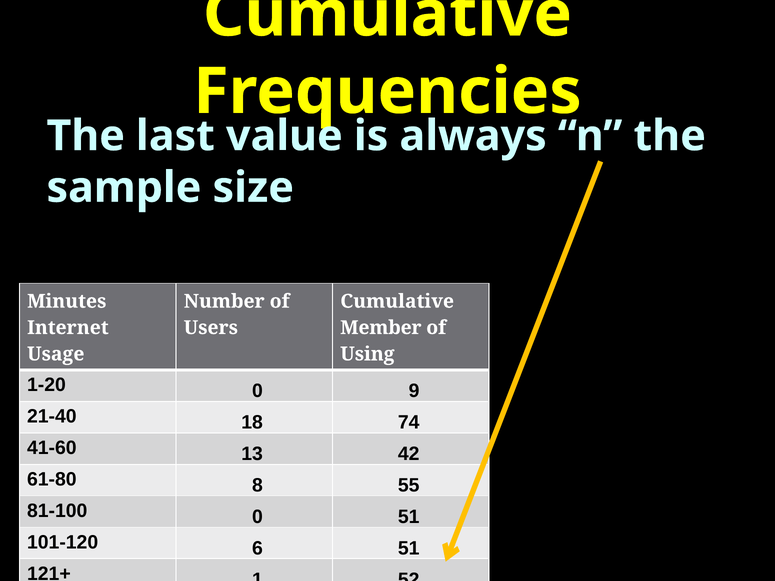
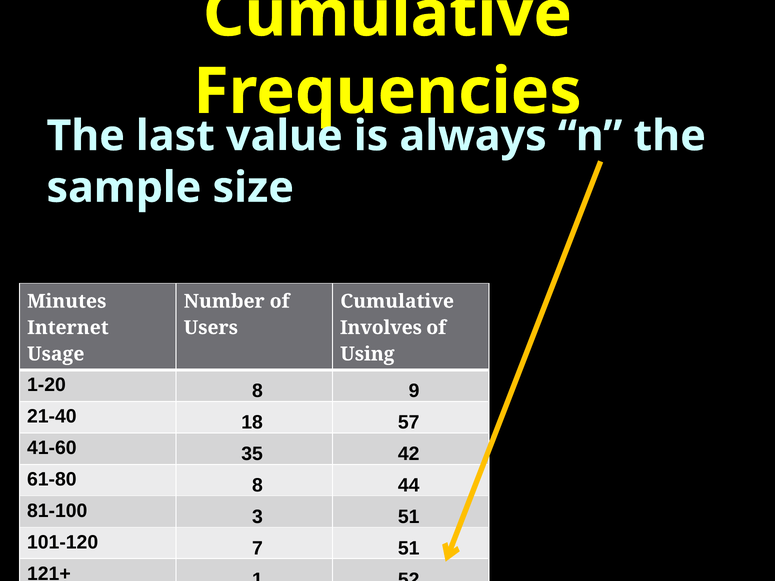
Member: Member -> Involves
1-20 0: 0 -> 8
74: 74 -> 57
13: 13 -> 35
55: 55 -> 44
81-100 0: 0 -> 3
6: 6 -> 7
